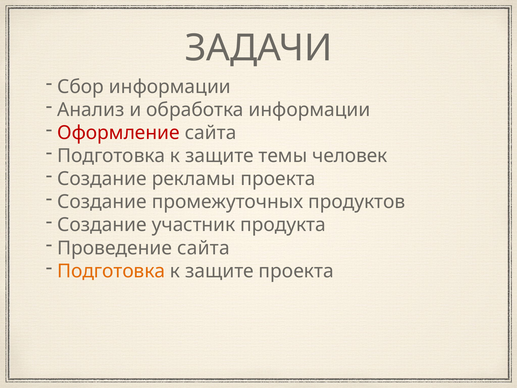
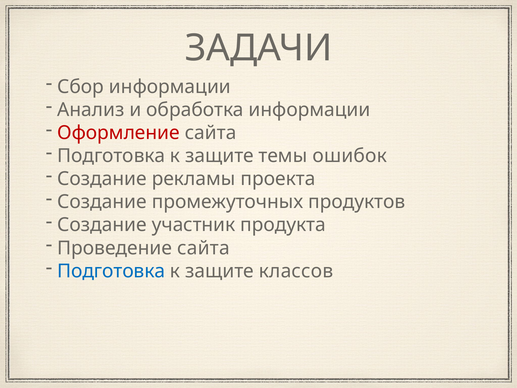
человек: человек -> ошибок
Подготовка at (111, 271) colour: orange -> blue
защите проекта: проекта -> классов
